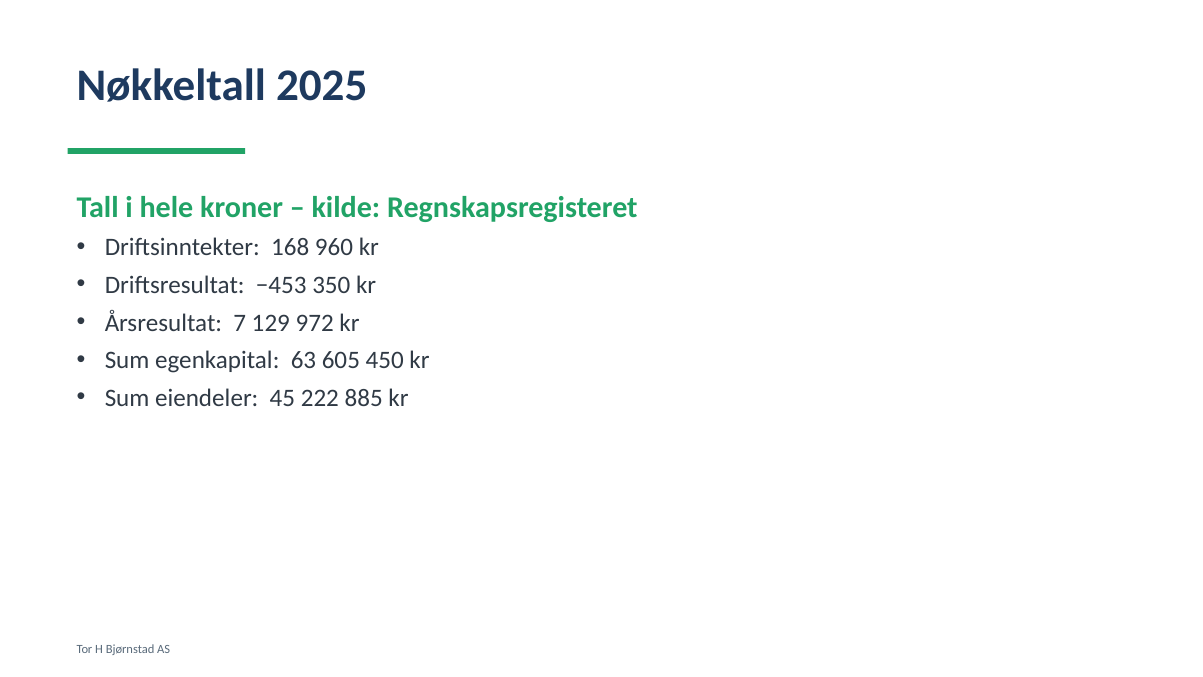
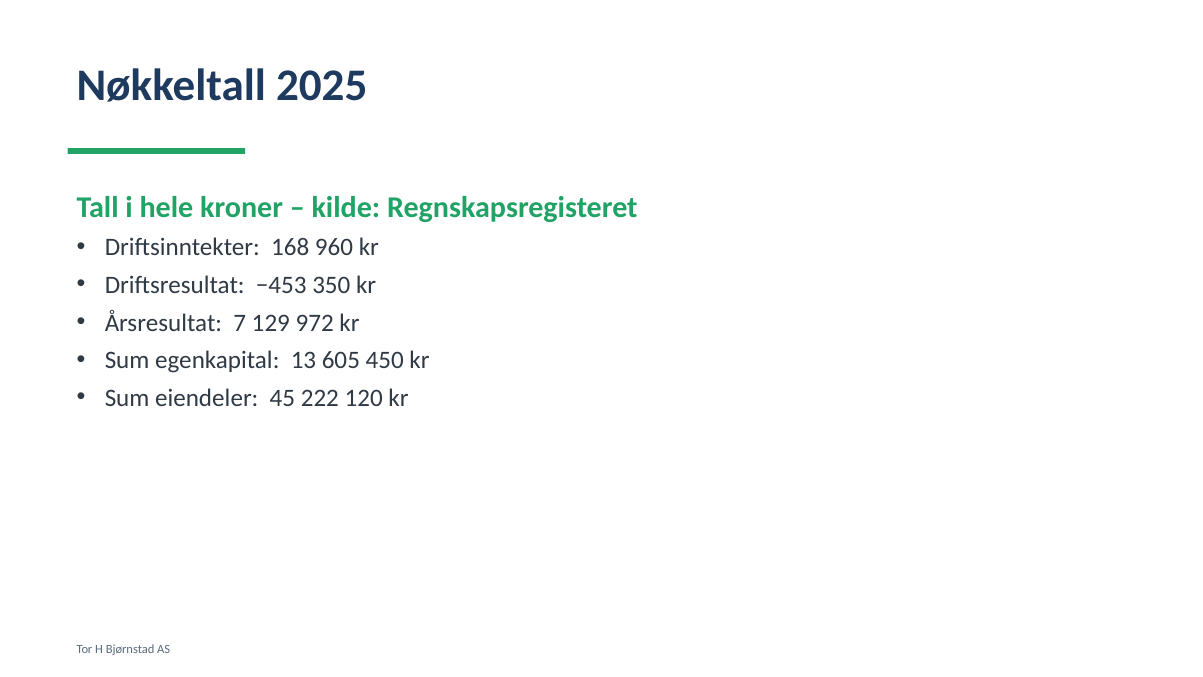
63: 63 -> 13
885: 885 -> 120
